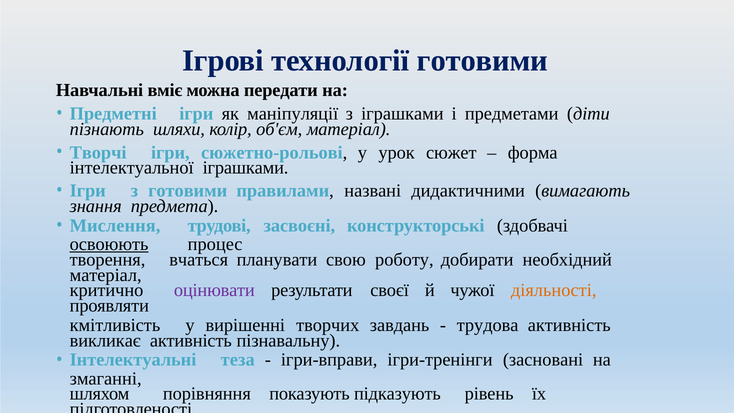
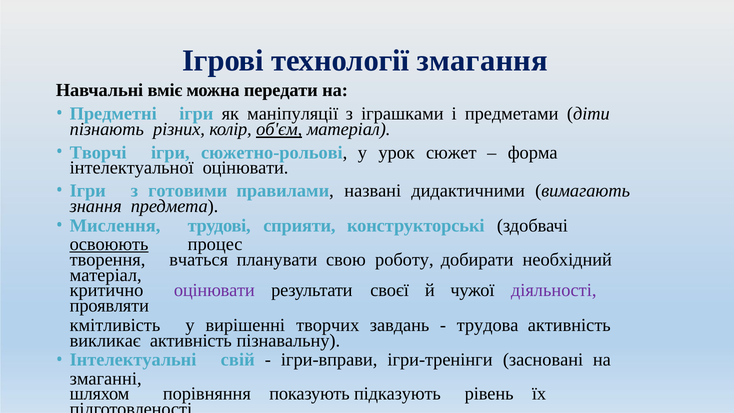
технології готовими: готовими -> змагання
пізнають шляхи: шляхи -> різних
об'єм underline: none -> present
інтелектуальної іграшками: іграшками -> оцінювати
засвоєні: засвоєні -> сприяти
діяльності colour: orange -> purple
теза: теза -> свій
